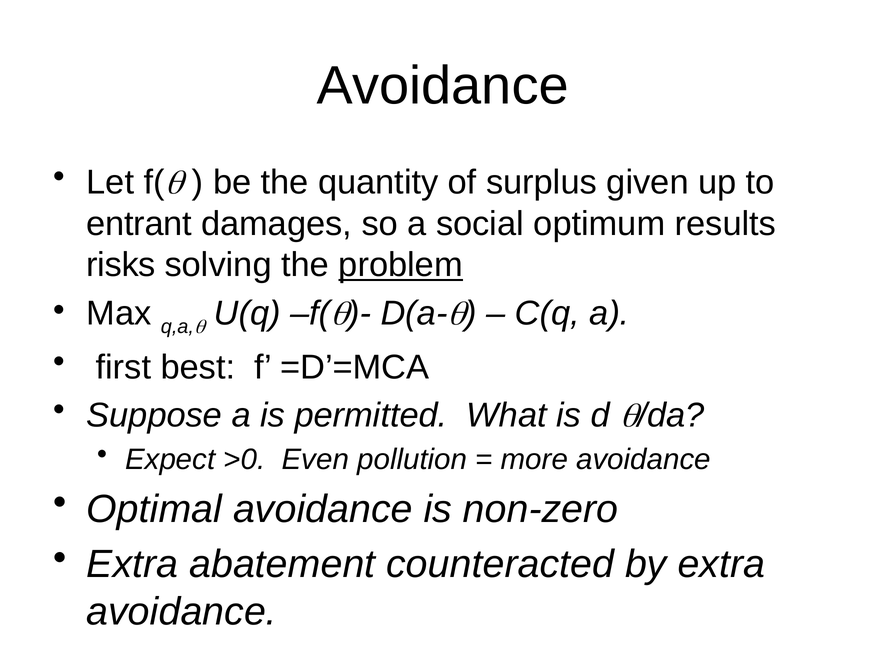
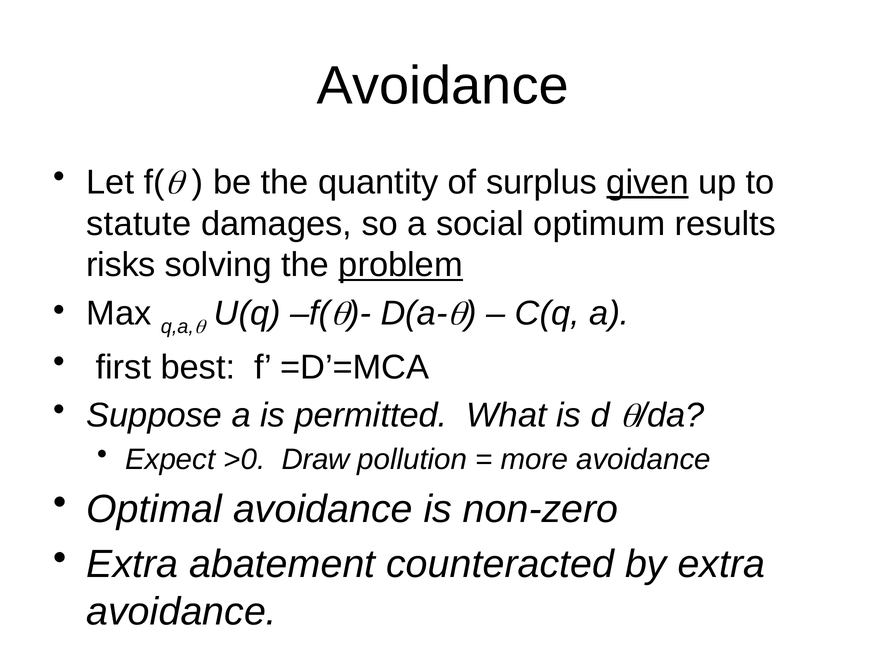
given underline: none -> present
entrant: entrant -> statute
Even: Even -> Draw
